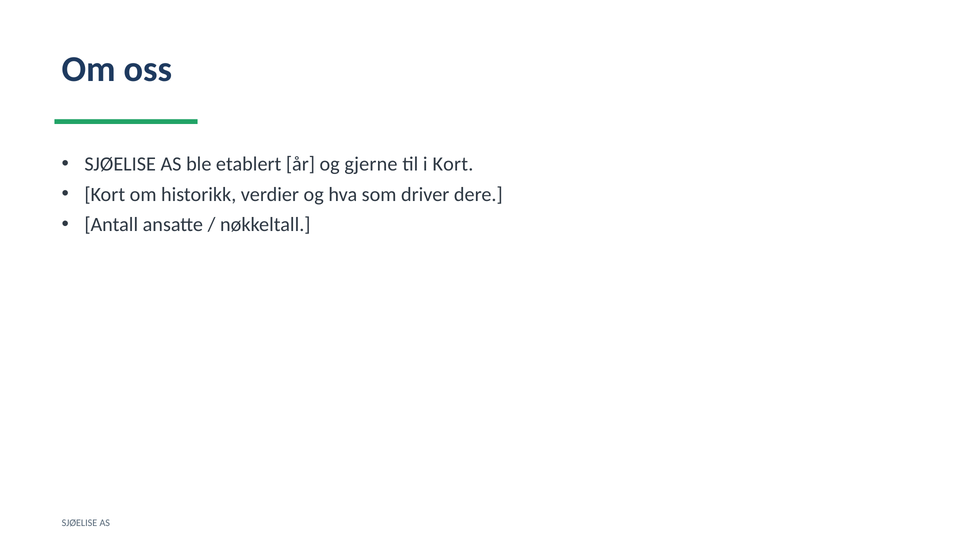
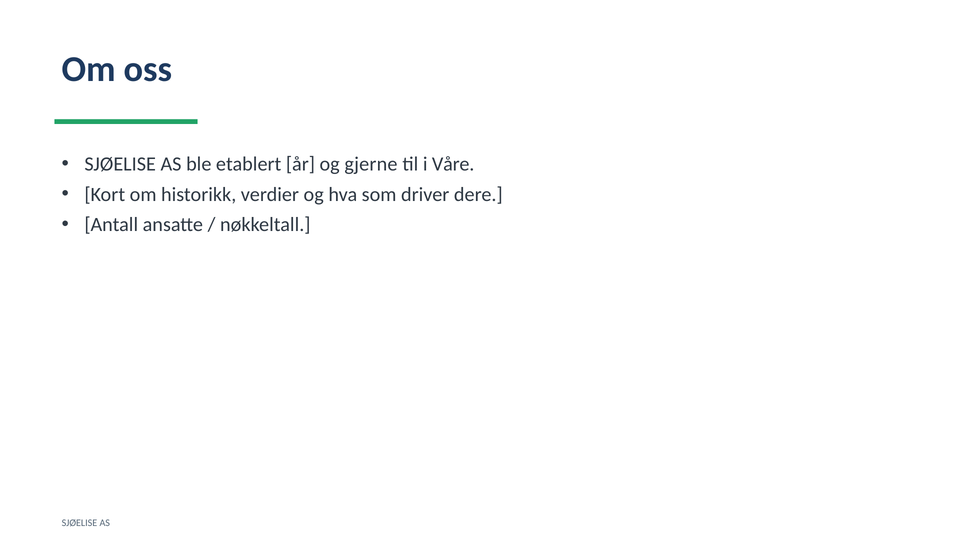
i Kort: Kort -> Våre
